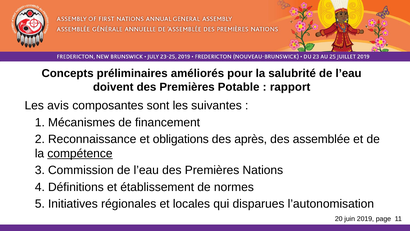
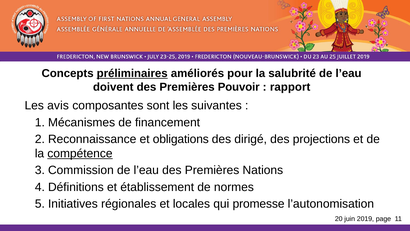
préliminaires underline: none -> present
Potable: Potable -> Pouvoir
après: après -> dirigé
assemblée: assemblée -> projections
disparues: disparues -> promesse
